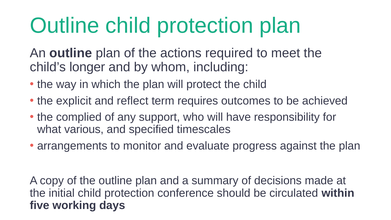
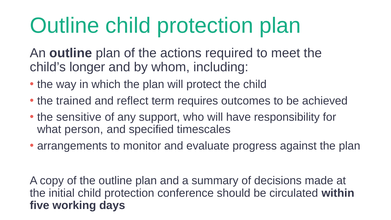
explicit: explicit -> trained
complied: complied -> sensitive
various: various -> person
